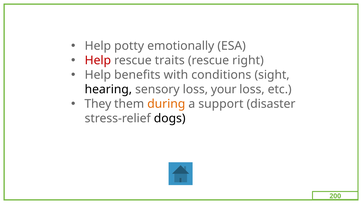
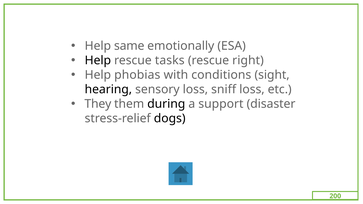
potty: potty -> same
Help at (98, 60) colour: red -> black
traits: traits -> tasks
benefits: benefits -> phobias
your: your -> sniff
during colour: orange -> black
